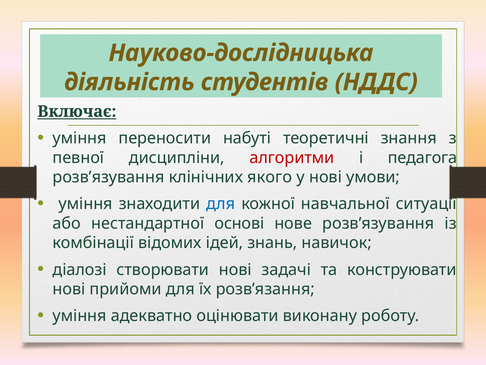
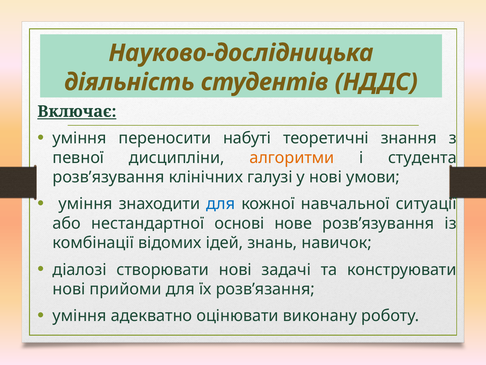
алгоритми colour: red -> orange
педагога: педагога -> студента
якого: якого -> галузі
